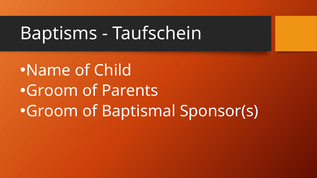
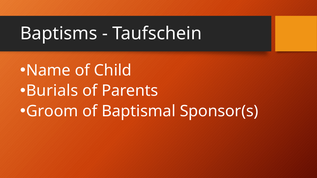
Groom at (52, 91): Groom -> Burials
